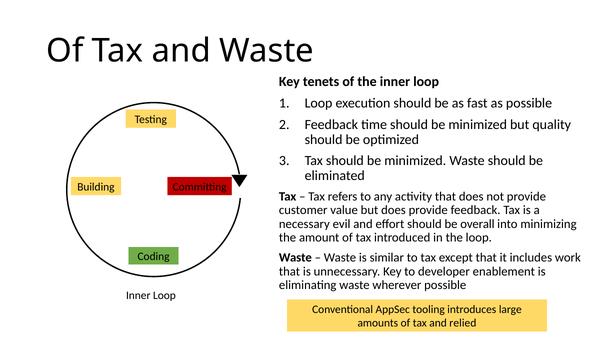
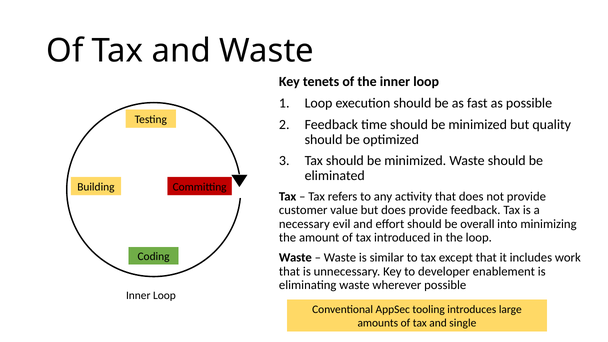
relied: relied -> single
